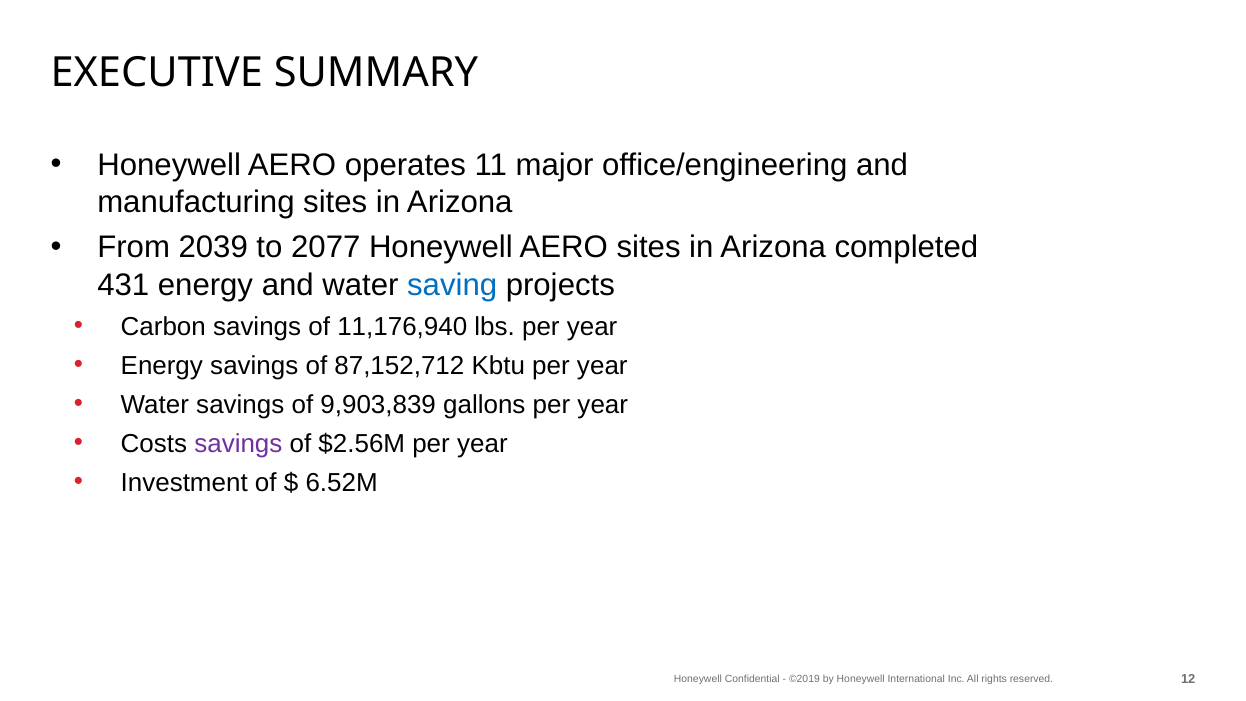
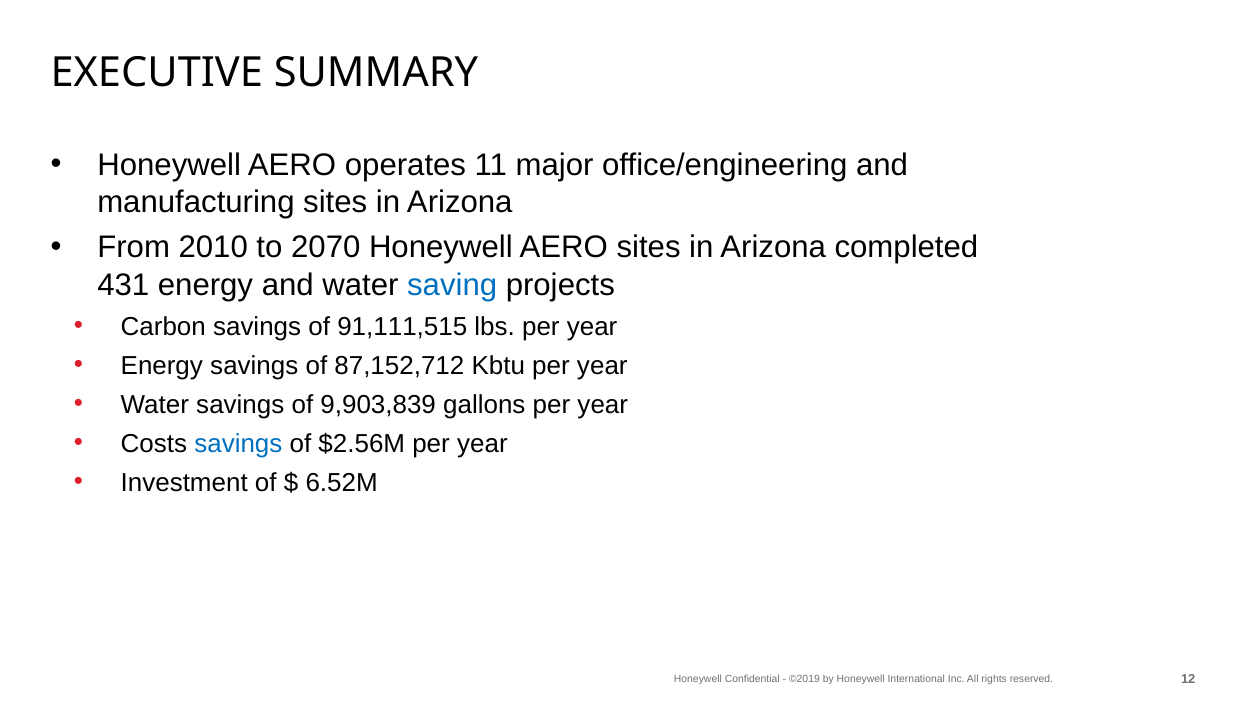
2039: 2039 -> 2010
2077: 2077 -> 2070
11,176,940: 11,176,940 -> 91,111,515
savings at (238, 443) colour: purple -> blue
